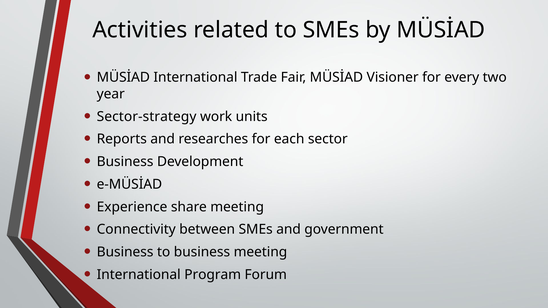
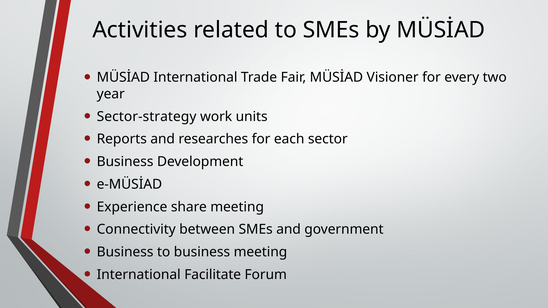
Program: Program -> Facilitate
